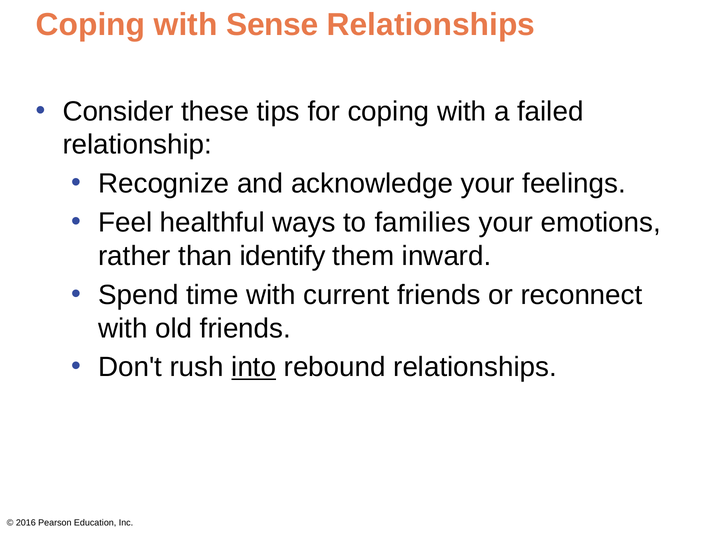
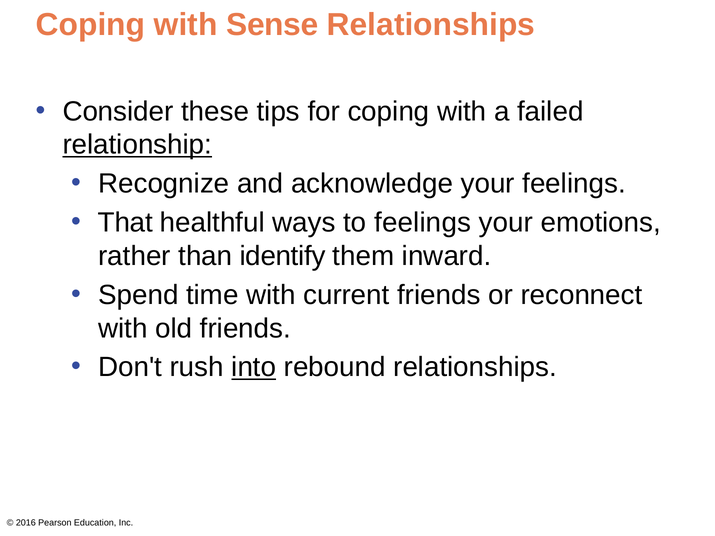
relationship underline: none -> present
Feel: Feel -> That
to families: families -> feelings
